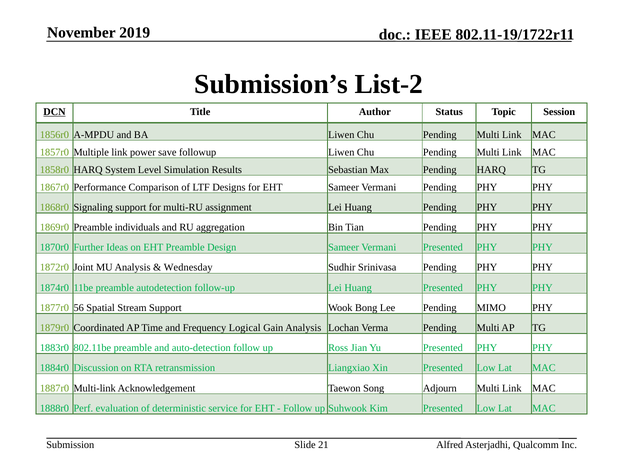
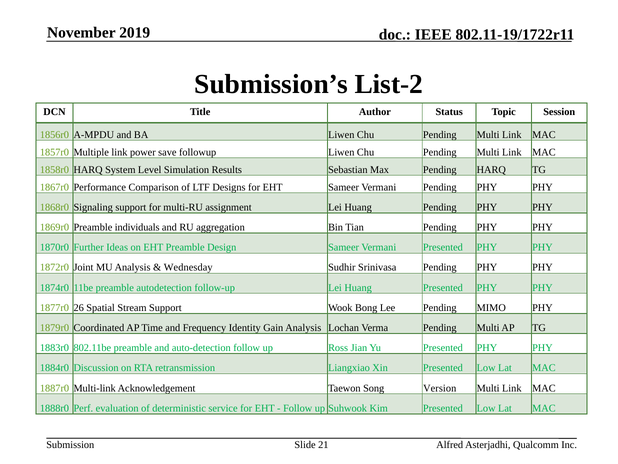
DCN underline: present -> none
56: 56 -> 26
Logical: Logical -> Identity
Adjourn: Adjourn -> Version
